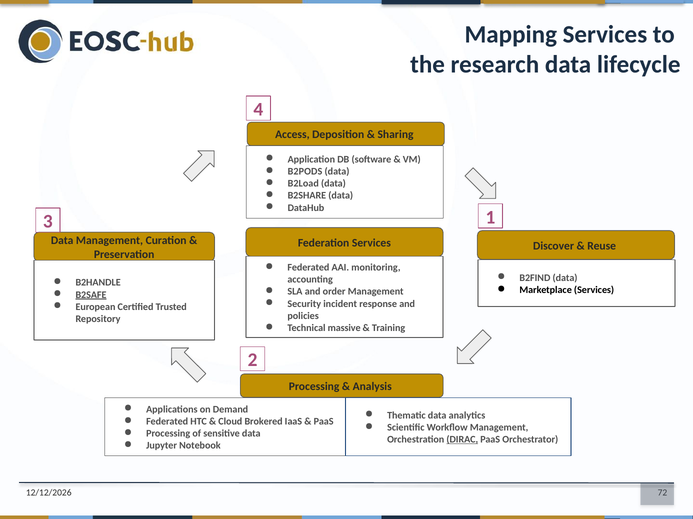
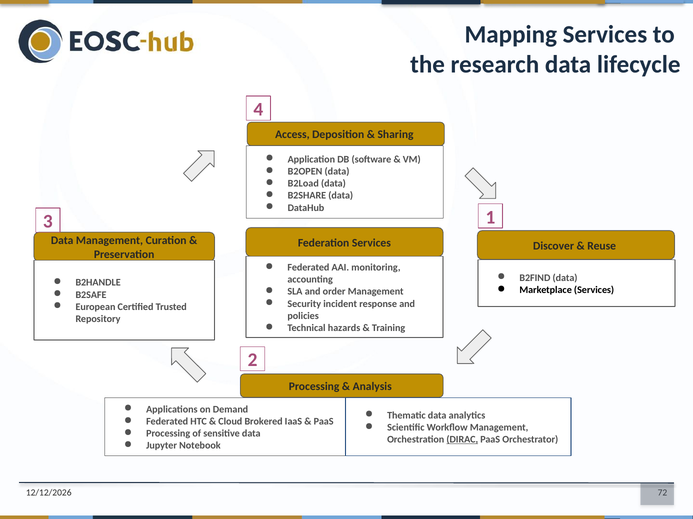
B2PODS: B2PODS -> B2OPEN
B2SAFE underline: present -> none
massive: massive -> hazards
